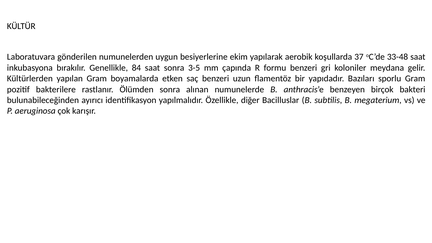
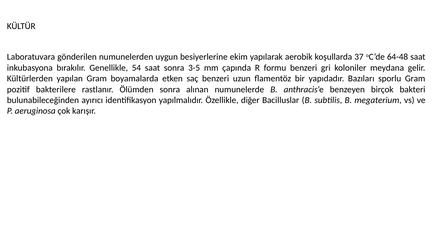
33-48: 33-48 -> 64-48
84: 84 -> 54
